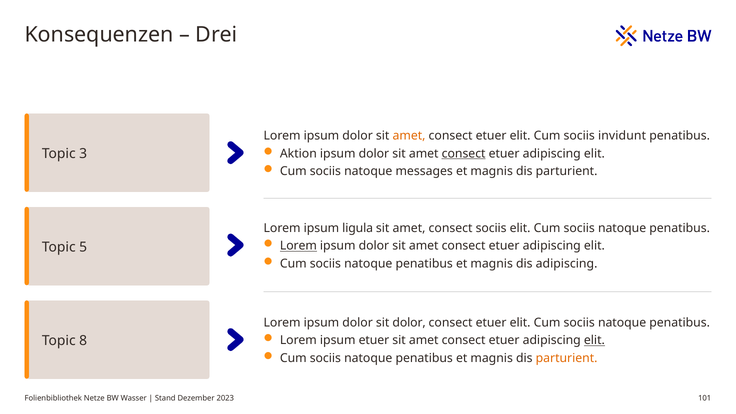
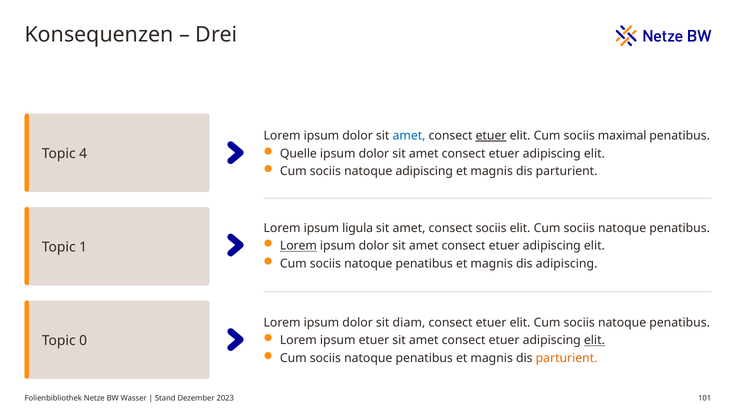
amet at (409, 136) colour: orange -> blue
etuer at (491, 136) underline: none -> present
invidunt: invidunt -> maximal
Aktion: Aktion -> Quelle
consect at (464, 153) underline: present -> none
3: 3 -> 4
natoque messages: messages -> adipiscing
5: 5 -> 1
sit dolor: dolor -> diam
8: 8 -> 0
